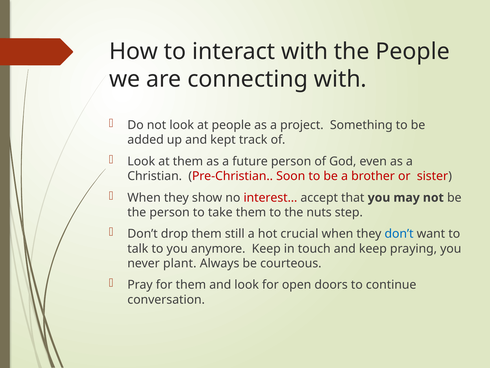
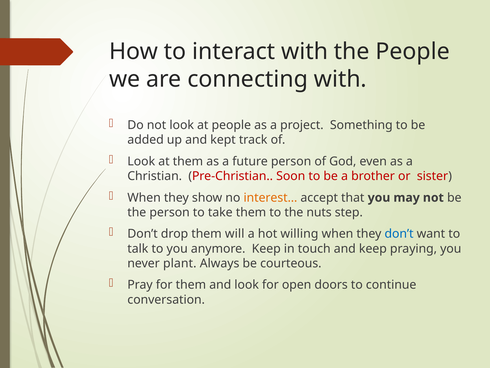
interest… colour: red -> orange
still: still -> will
crucial: crucial -> willing
